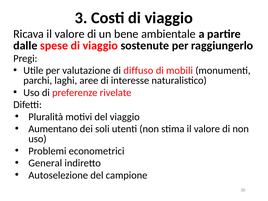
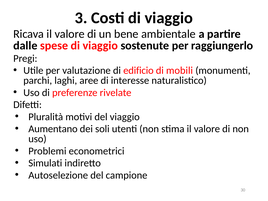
diffuso: diffuso -> edificio
General: General -> Simulati
